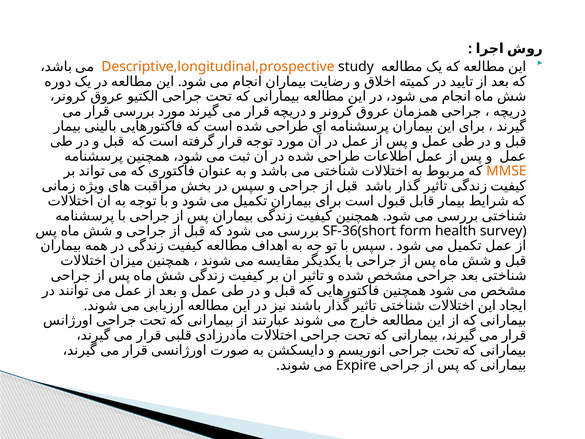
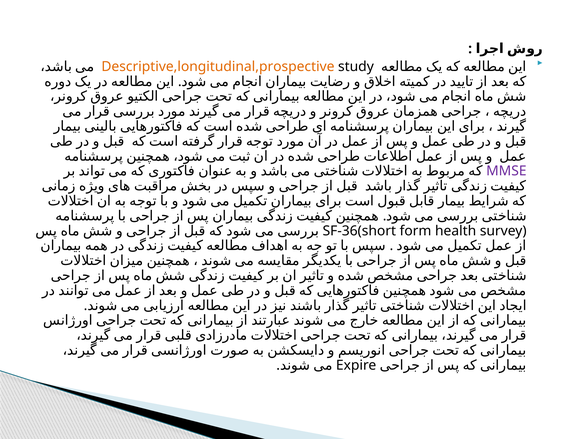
MMSE colour: orange -> purple
